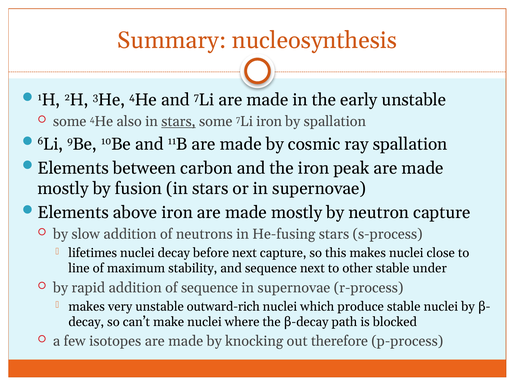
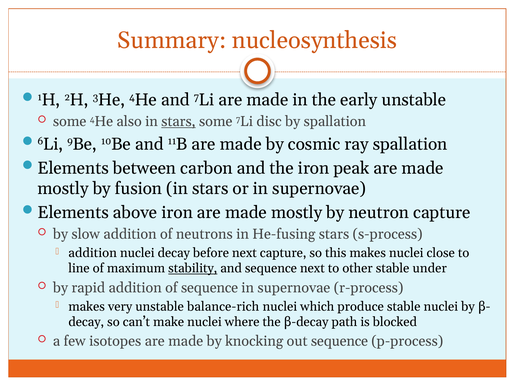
7Li iron: iron -> disc
lifetimes at (93, 253): lifetimes -> addition
stability underline: none -> present
outward-rich: outward-rich -> balance-rich
out therefore: therefore -> sequence
